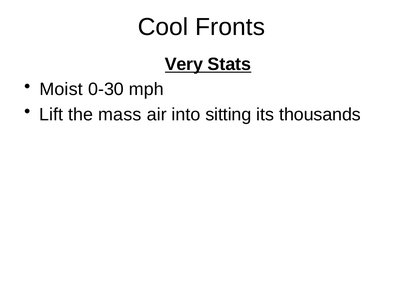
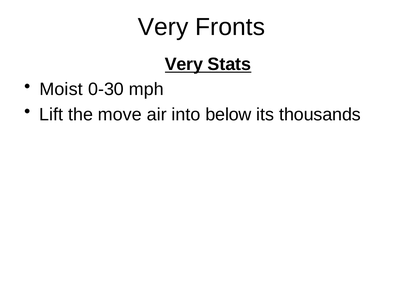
Cool at (163, 27): Cool -> Very
mass: mass -> move
sitting: sitting -> below
